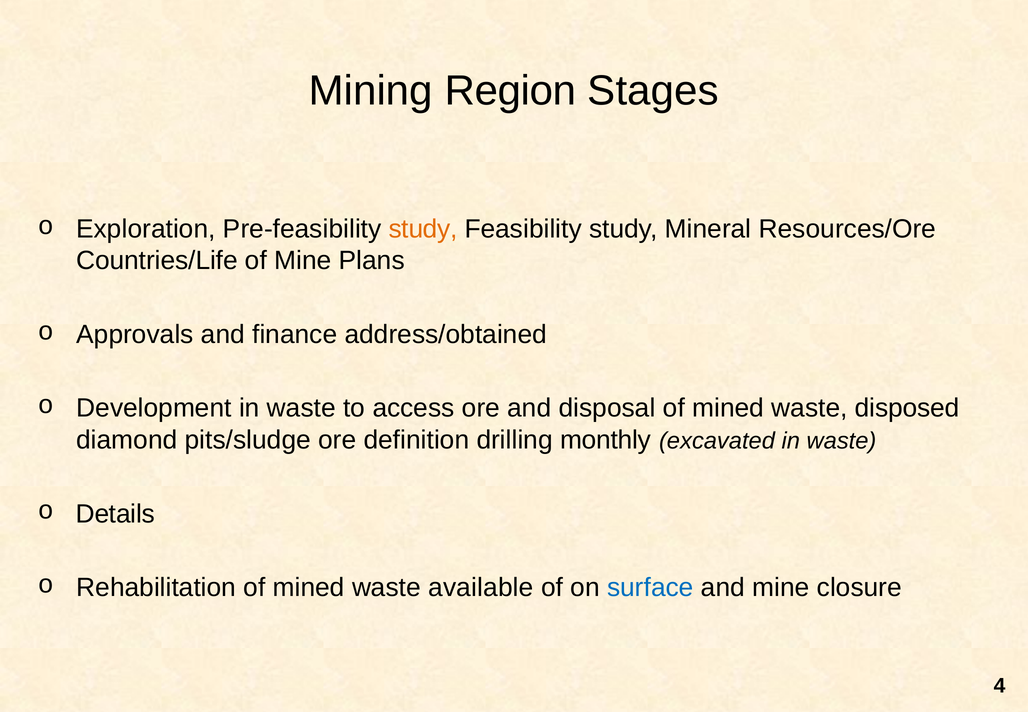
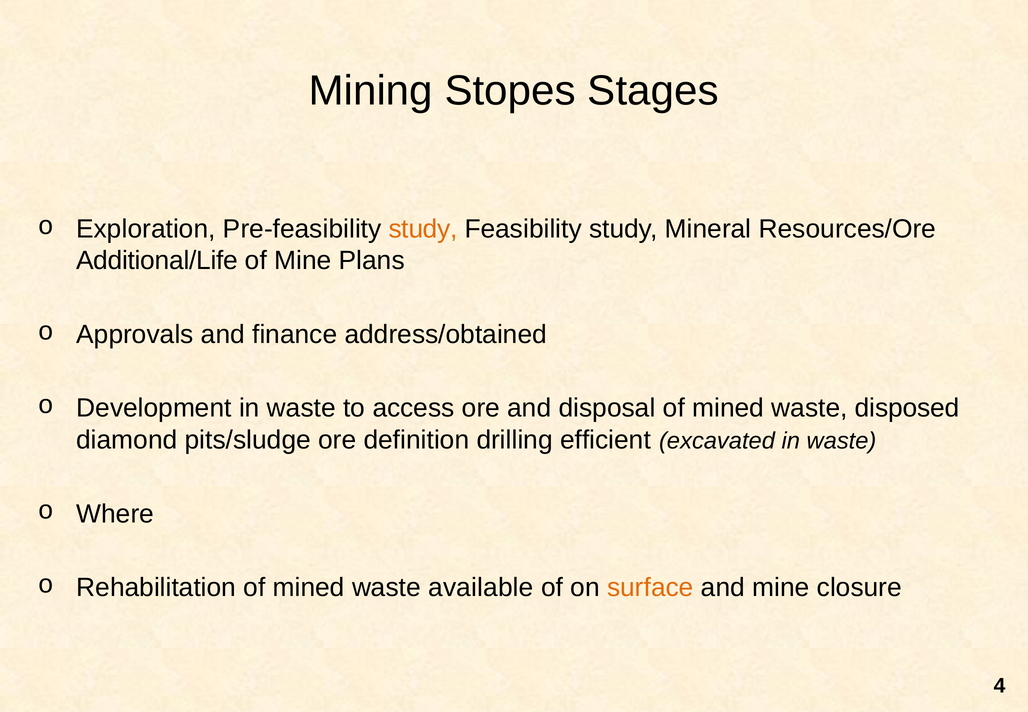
Region: Region -> Stopes
Countries/Life: Countries/Life -> Additional/Life
monthly: monthly -> efficient
Details: Details -> Where
surface colour: blue -> orange
